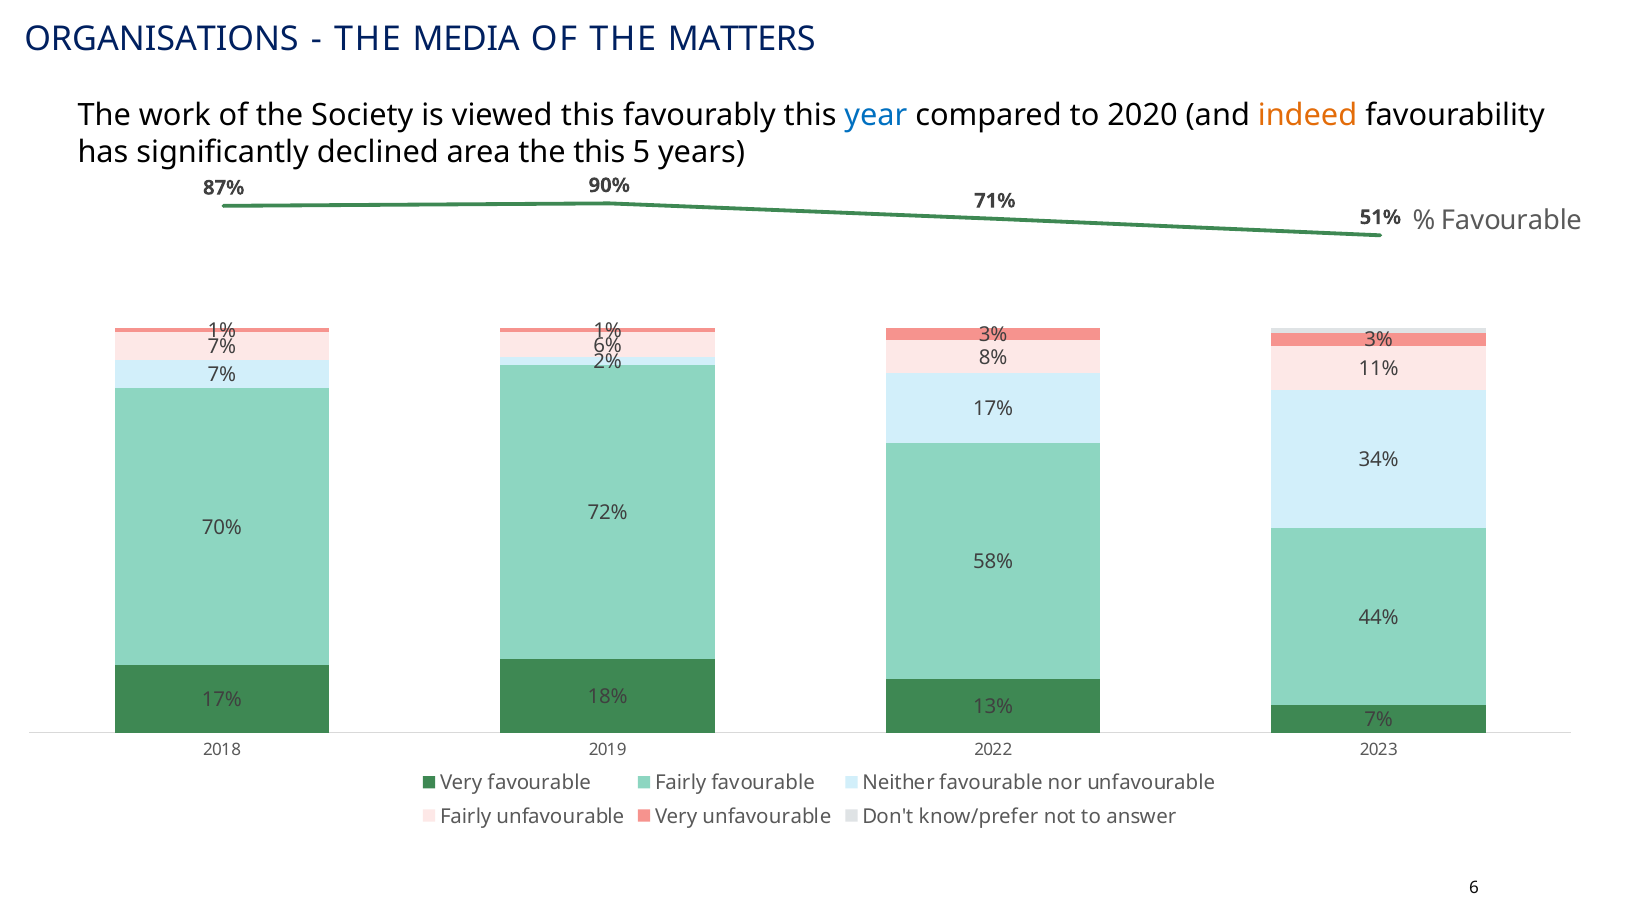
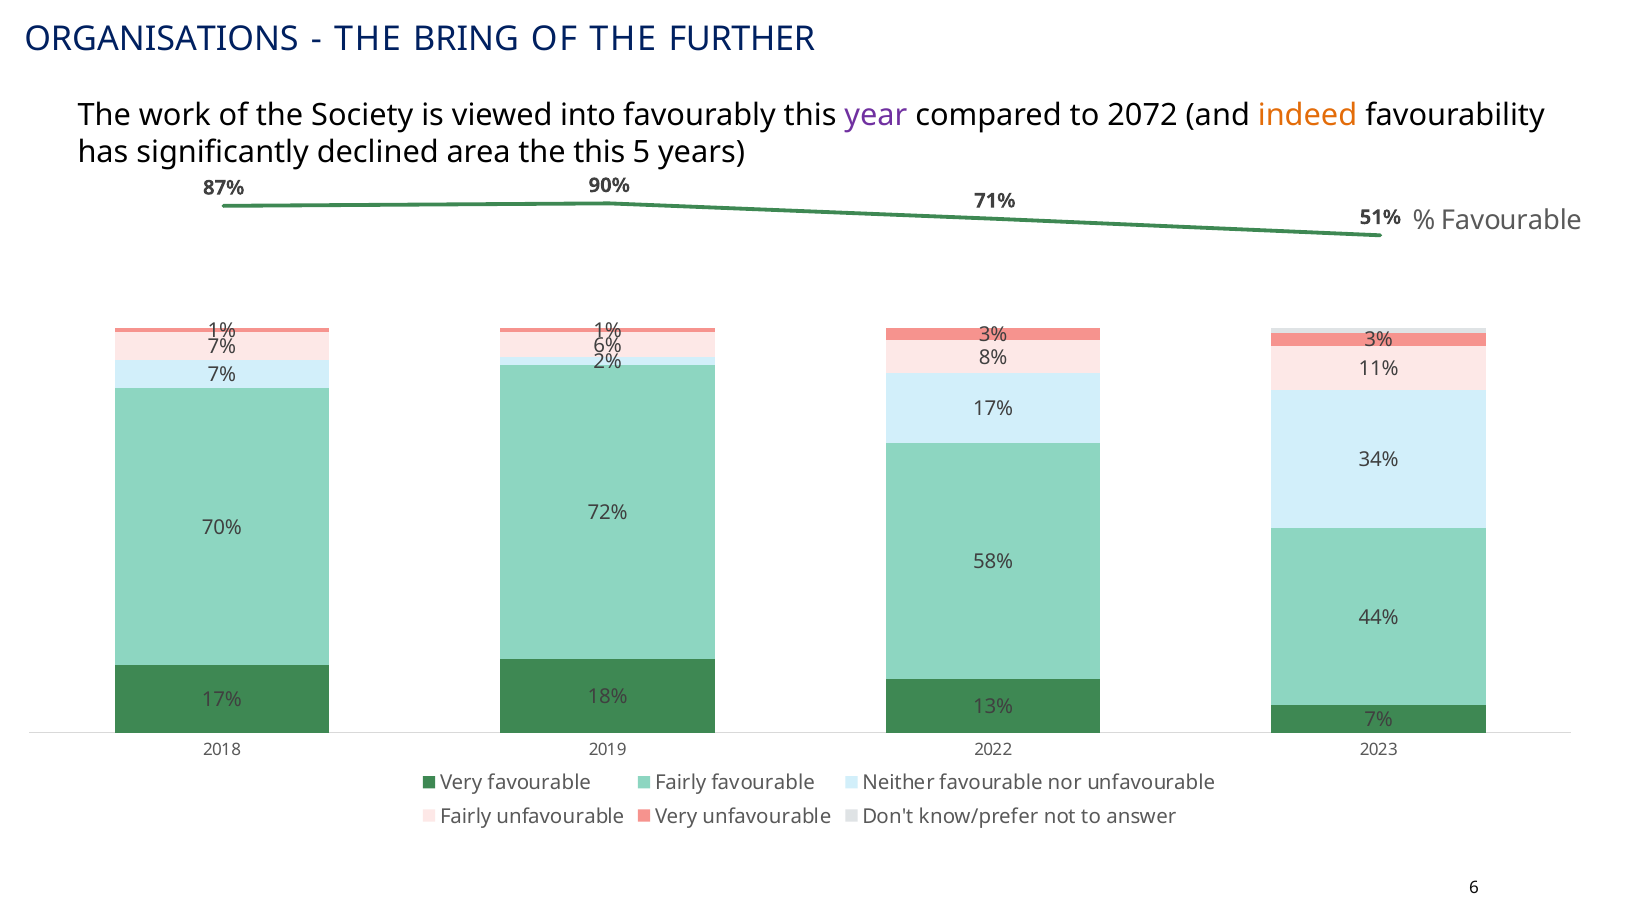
MEDIA: MEDIA -> BRING
MATTERS: MATTERS -> FURTHER
viewed this: this -> into
year colour: blue -> purple
2020: 2020 -> 2072
